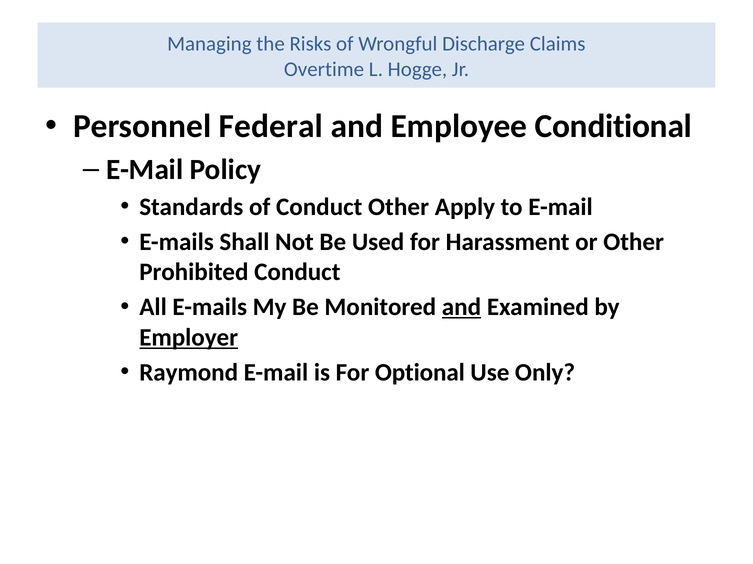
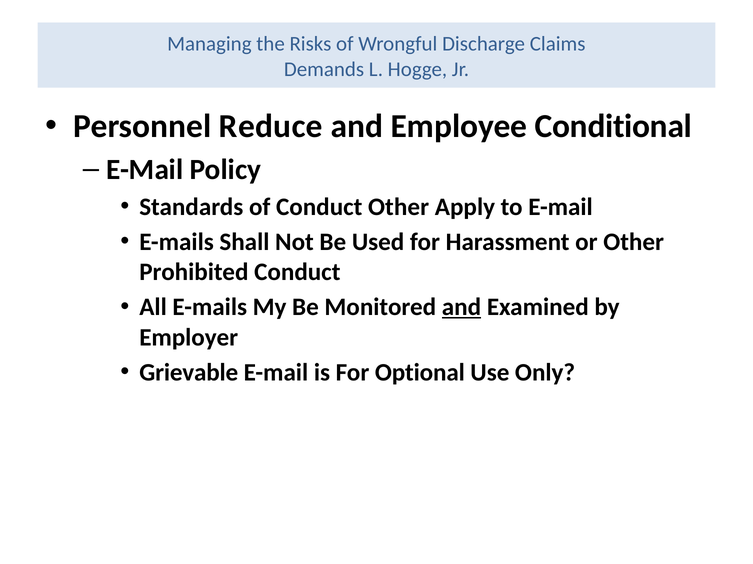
Overtime: Overtime -> Demands
Federal: Federal -> Reduce
Employer underline: present -> none
Raymond: Raymond -> Grievable
